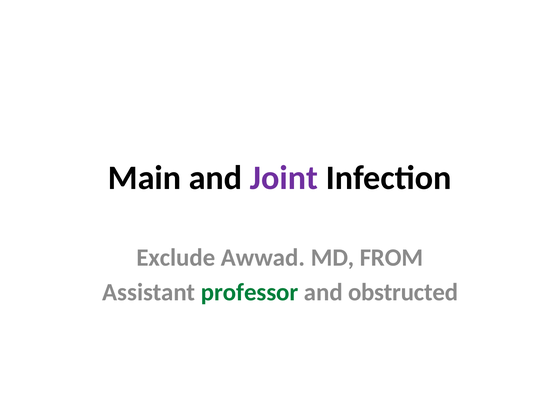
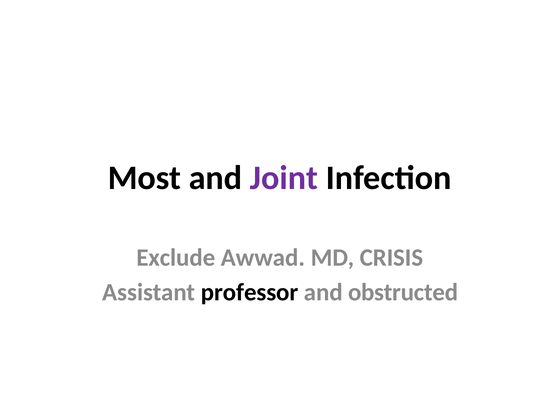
Main: Main -> Most
FROM: FROM -> CRISIS
professor colour: green -> black
